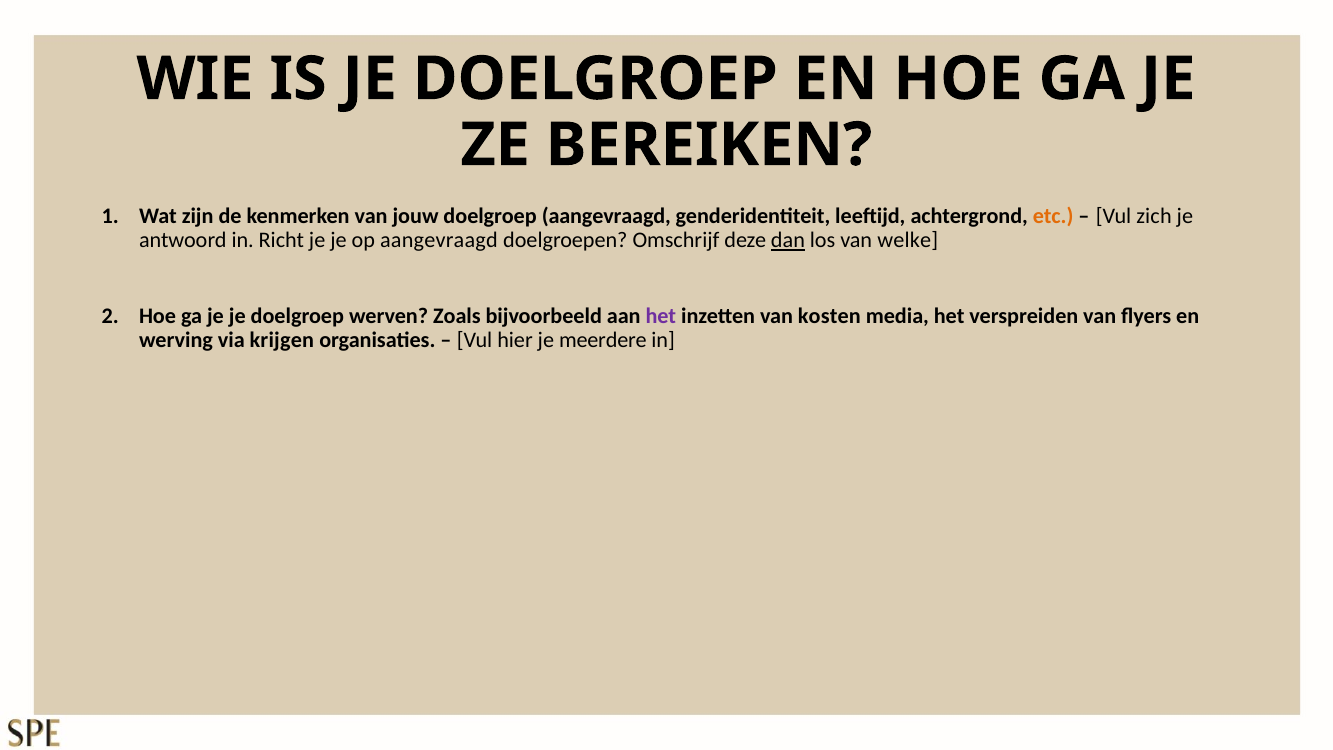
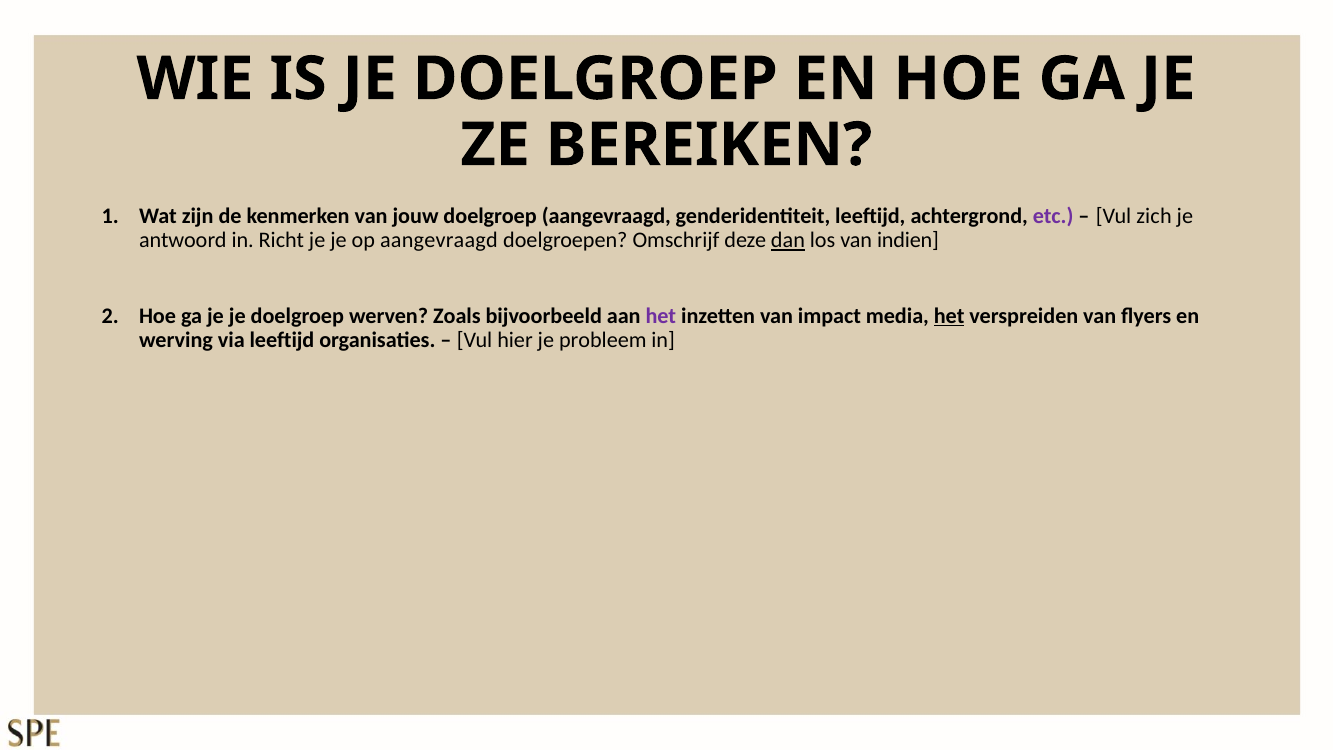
etc colour: orange -> purple
welke: welke -> indien
kosten: kosten -> impact
het at (949, 316) underline: none -> present
via krijgen: krijgen -> leeftijd
meerdere: meerdere -> probleem
